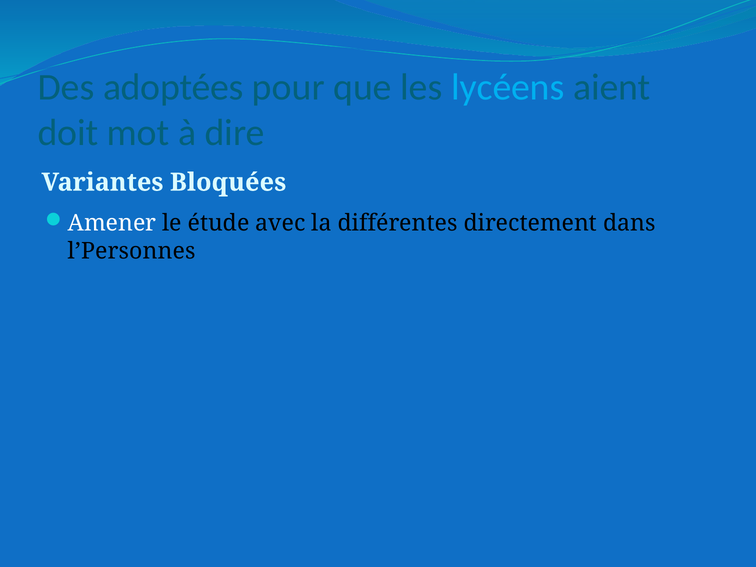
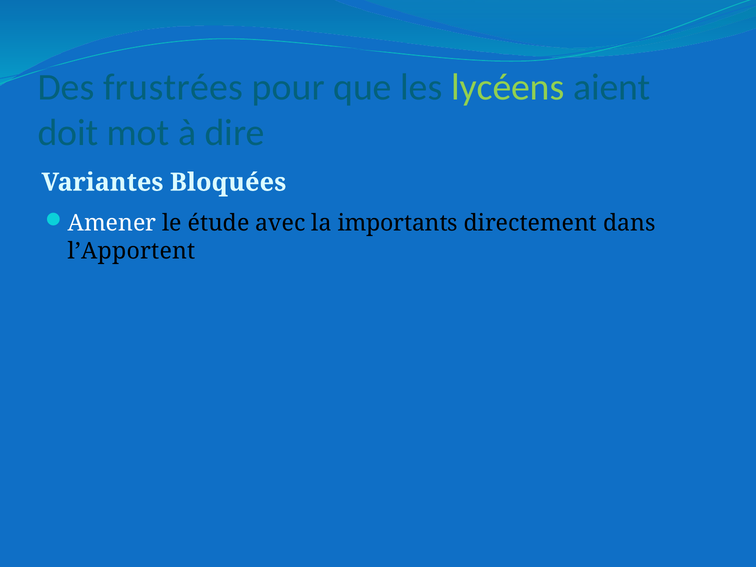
adoptées: adoptées -> frustrées
lycéens colour: light blue -> light green
différentes: différentes -> importants
l’Personnes: l’Personnes -> l’Apportent
